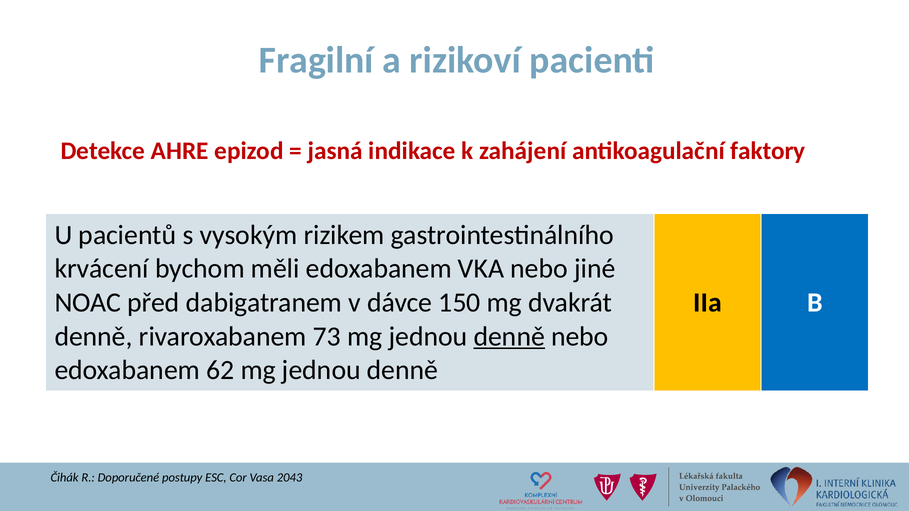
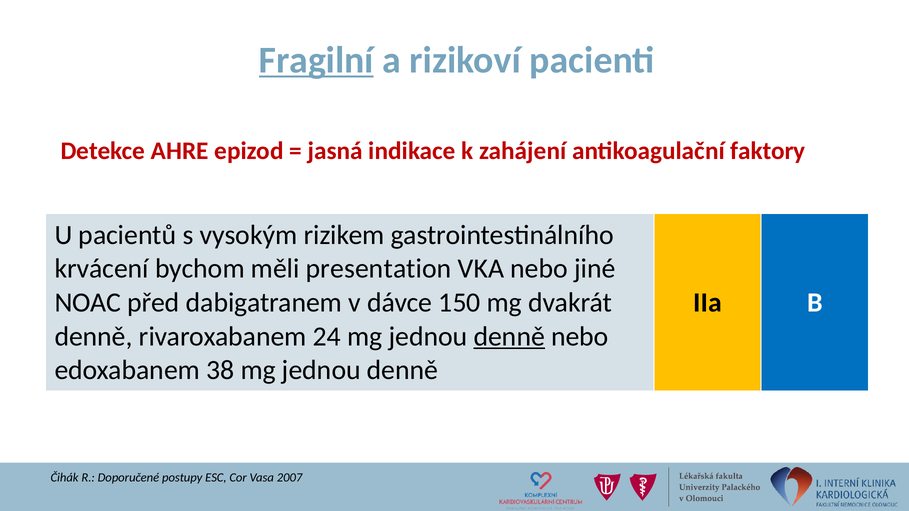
Fragilní underline: none -> present
měli edoxabanem: edoxabanem -> presentation
73: 73 -> 24
62: 62 -> 38
2043: 2043 -> 2007
